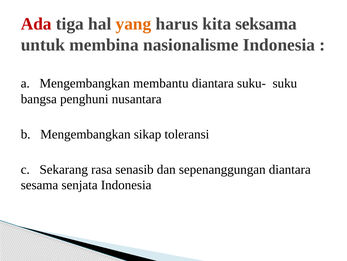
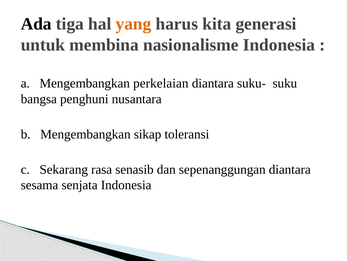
Ada colour: red -> black
seksama: seksama -> generasi
membantu: membantu -> perkelaian
